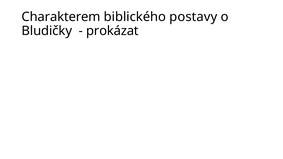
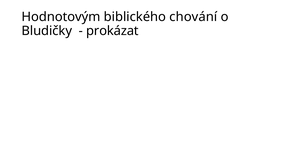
Charakterem: Charakterem -> Hodnotovým
postavy: postavy -> chování
